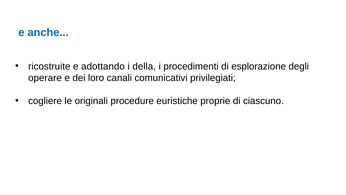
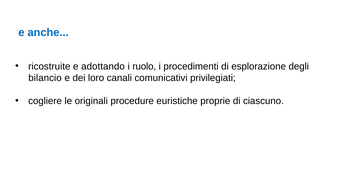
della: della -> ruolo
operare: operare -> bilancio
